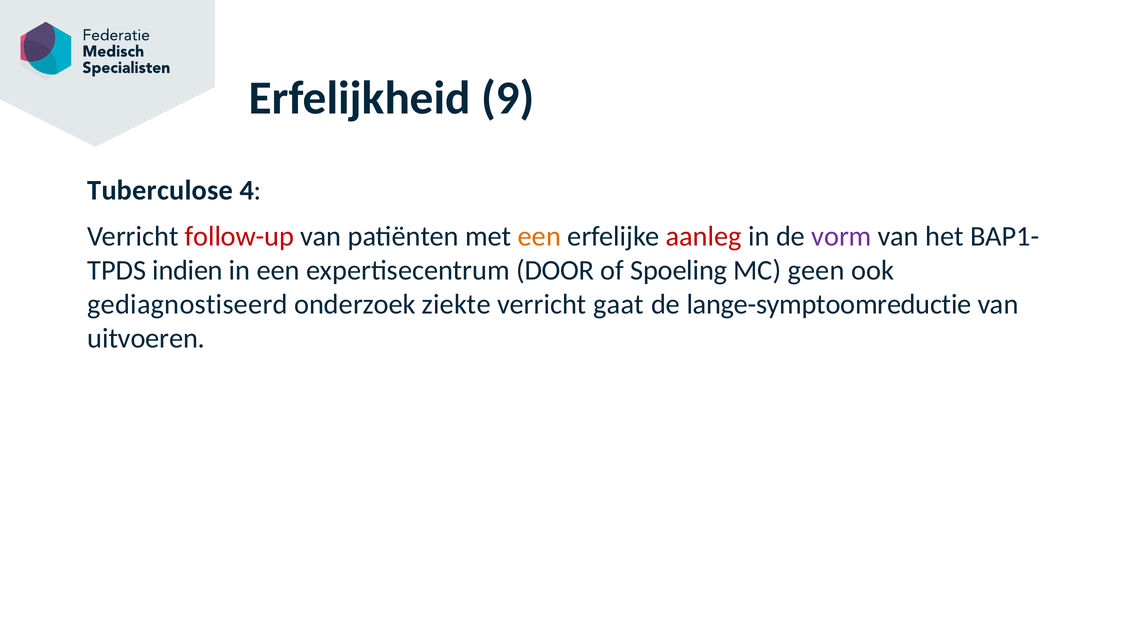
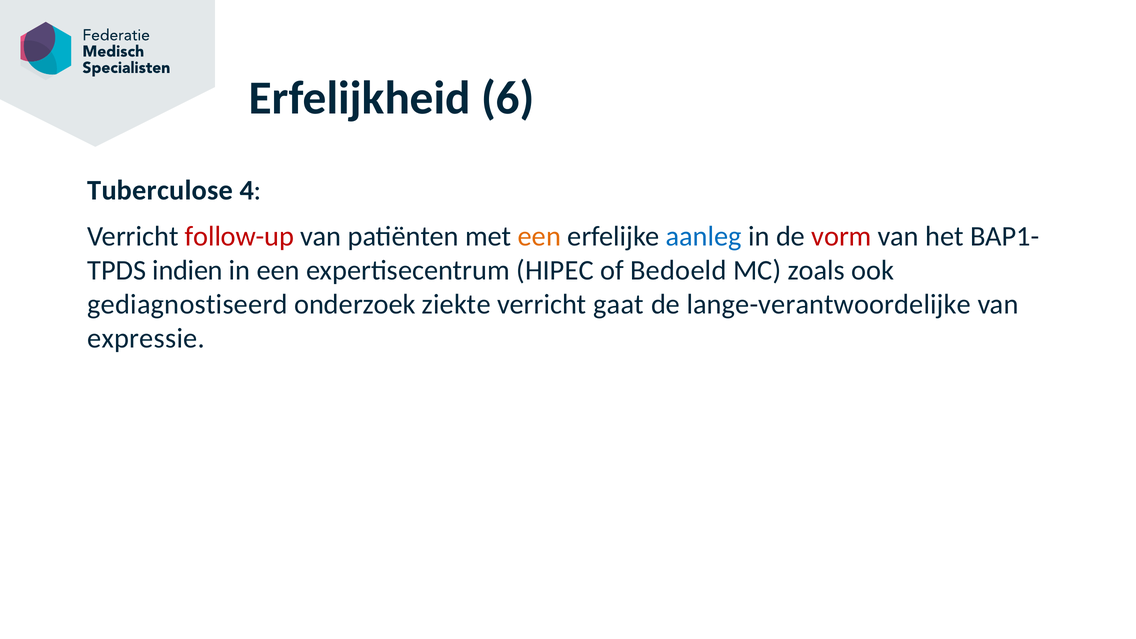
9: 9 -> 6
aanleg colour: red -> blue
vorm colour: purple -> red
DOOR: DOOR -> HIPEC
Spoeling: Spoeling -> Bedoeld
geen: geen -> zoals
lange-symptoomreductie: lange-symptoomreductie -> lange-verantwoordelijke
uitvoeren: uitvoeren -> expressie
